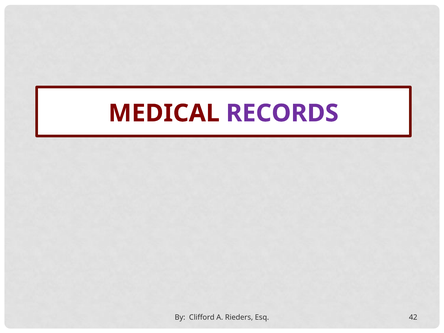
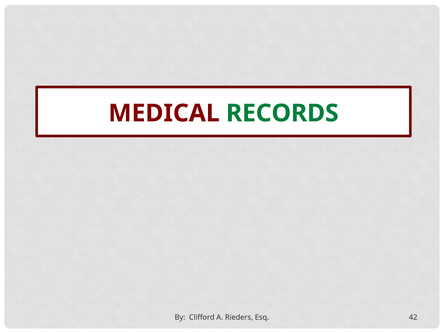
RECORDS colour: purple -> green
